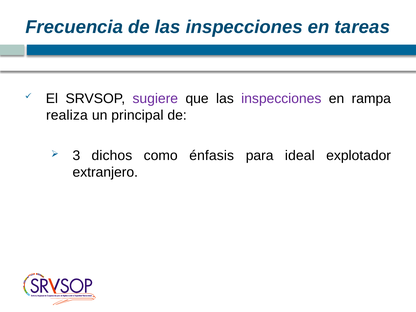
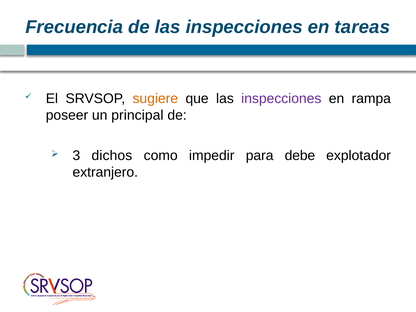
sugiere colour: purple -> orange
realiza: realiza -> poseer
énfasis: énfasis -> impedir
ideal: ideal -> debe
